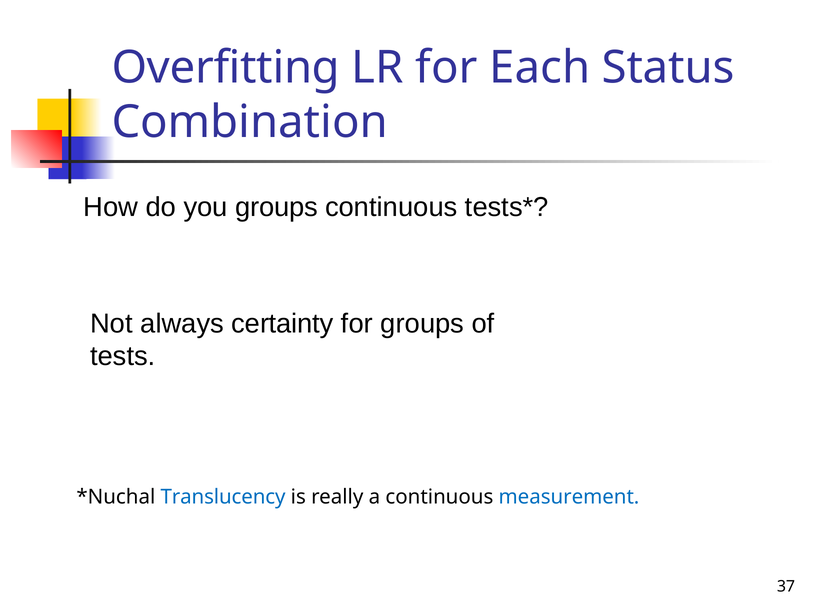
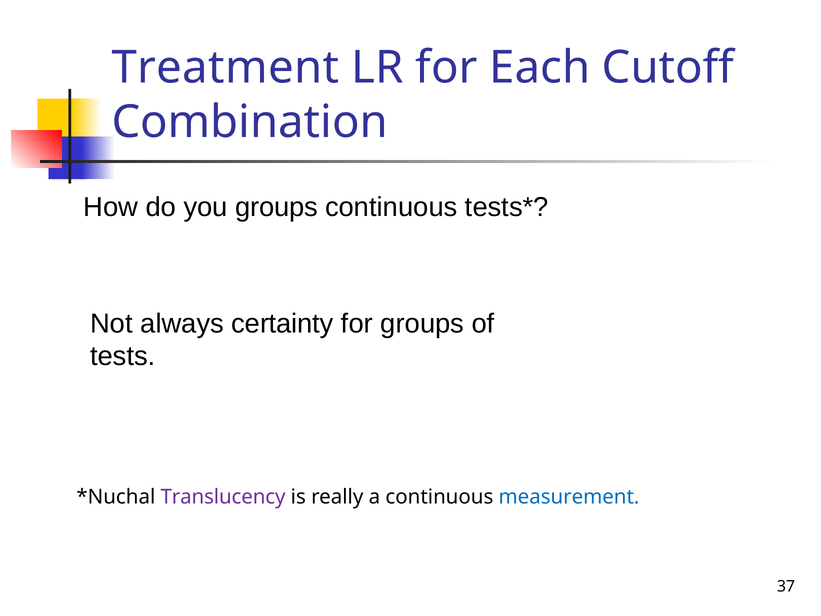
Overfitting: Overfitting -> Treatment
Status: Status -> Cutoff
Translucency colour: blue -> purple
